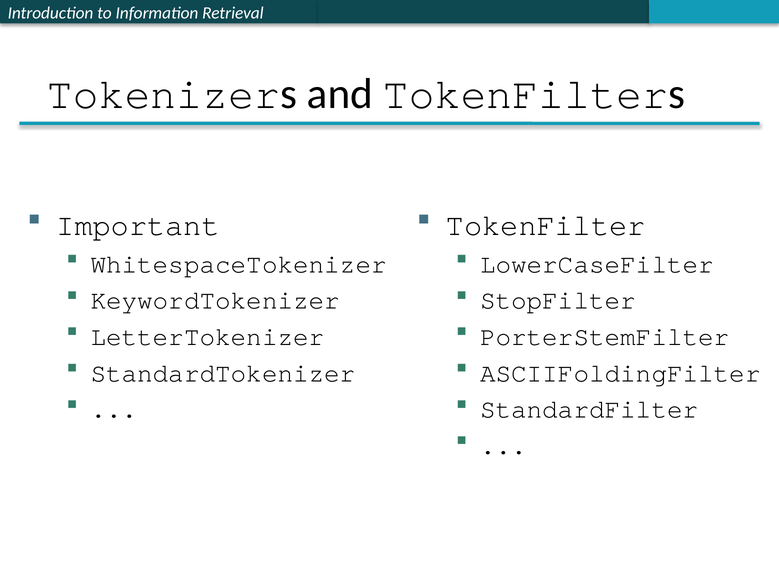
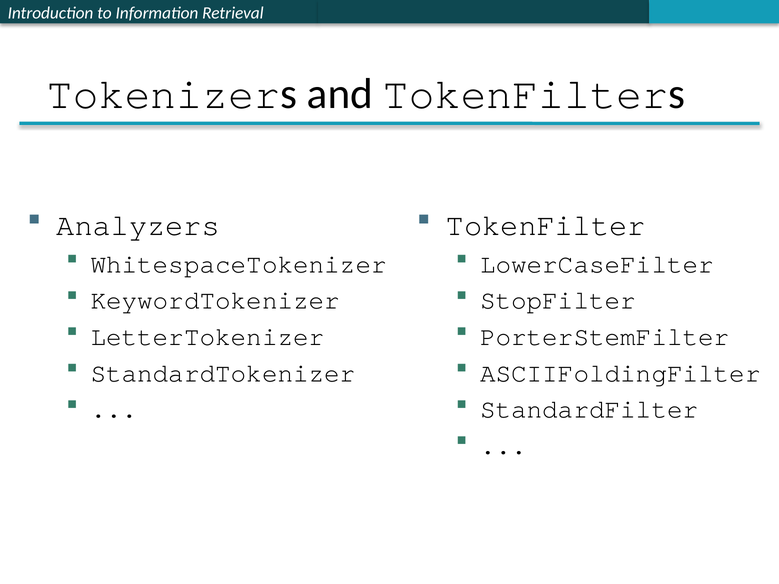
Important: Important -> Analyzers
